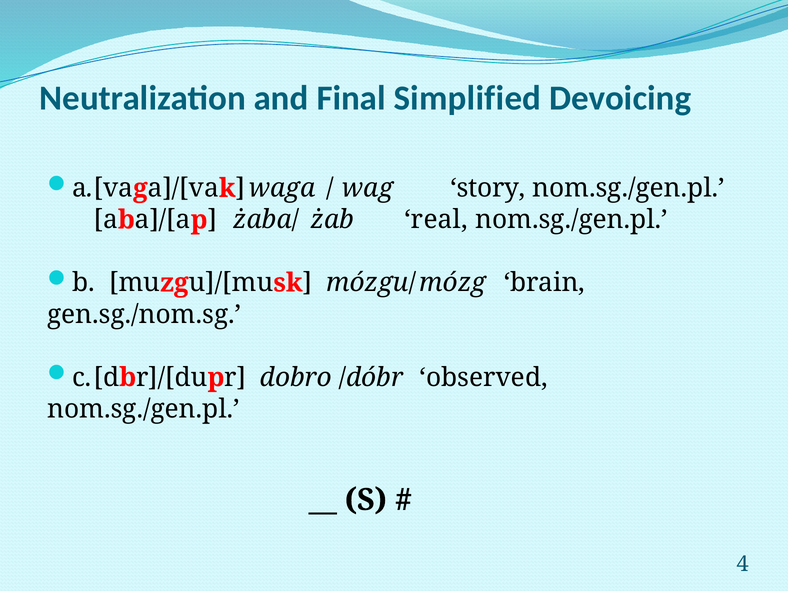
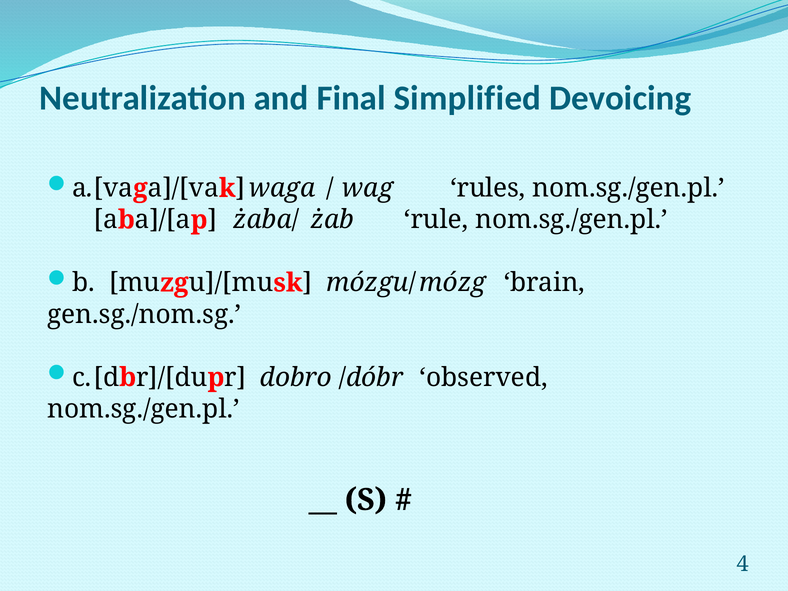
story: story -> rules
real: real -> rule
